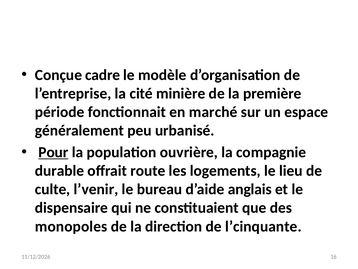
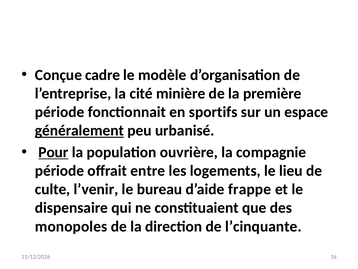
marché: marché -> sportifs
généralement underline: none -> present
durable at (59, 170): durable -> période
route: route -> entre
anglais: anglais -> frappe
